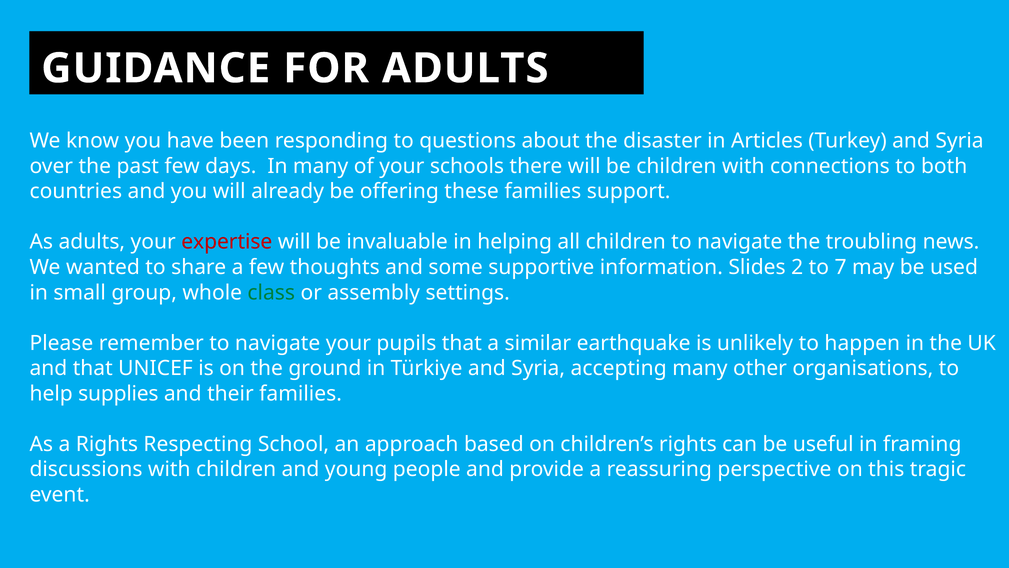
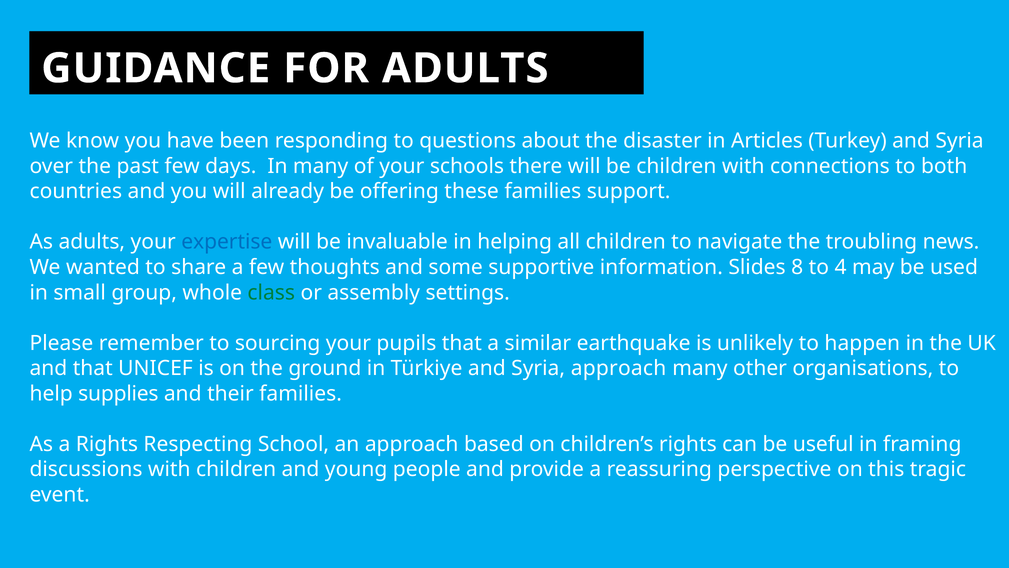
expertise colour: red -> blue
2: 2 -> 8
7: 7 -> 4
remember to navigate: navigate -> sourcing
Syria accepting: accepting -> approach
